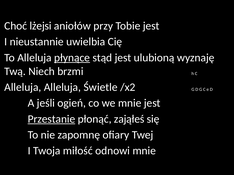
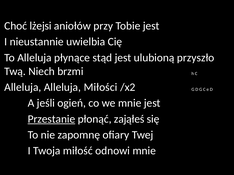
płynące underline: present -> none
wyznaję: wyznaję -> przyszło
Świetle: Świetle -> Miłości
